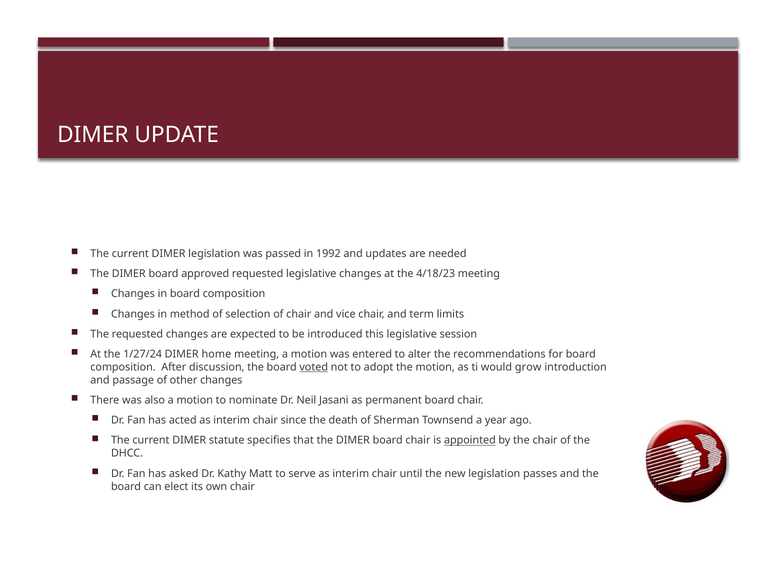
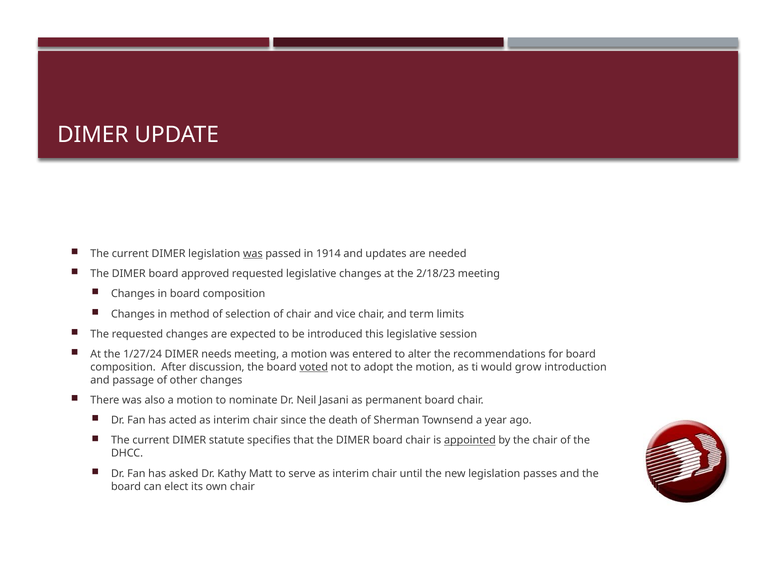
was at (253, 254) underline: none -> present
1992: 1992 -> 1914
4/18/23: 4/18/23 -> 2/18/23
home: home -> needs
